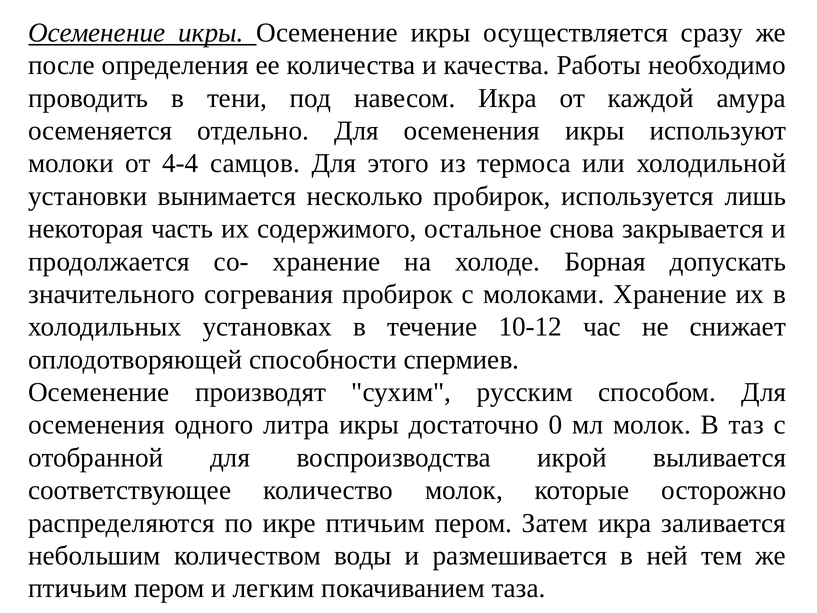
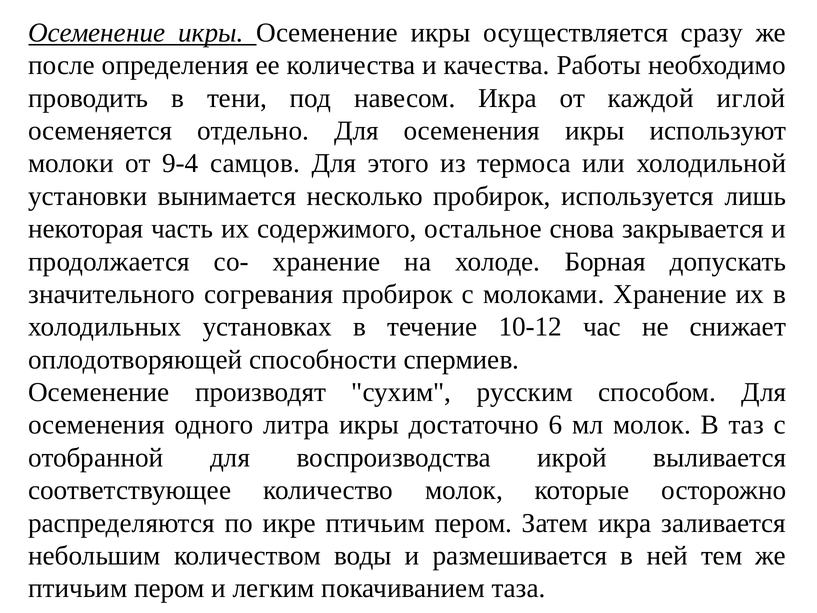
амура: амура -> иглой
4-4: 4-4 -> 9-4
0: 0 -> 6
